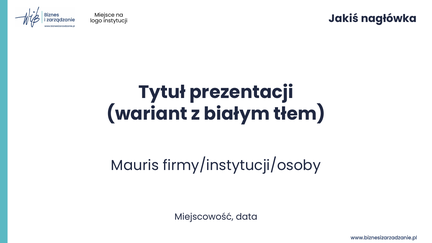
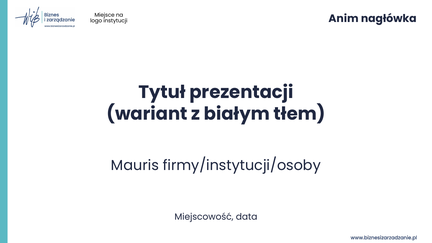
Jakiś: Jakiś -> Anim
